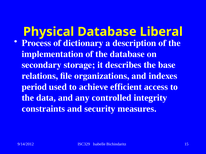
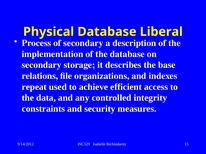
of dictionary: dictionary -> secondary
period: period -> repeat
